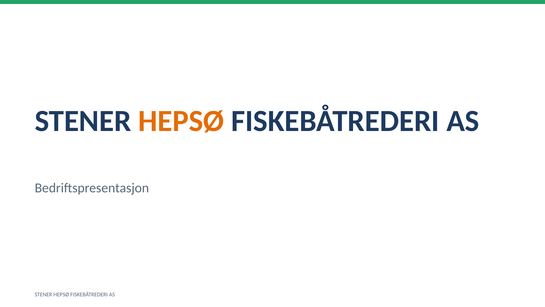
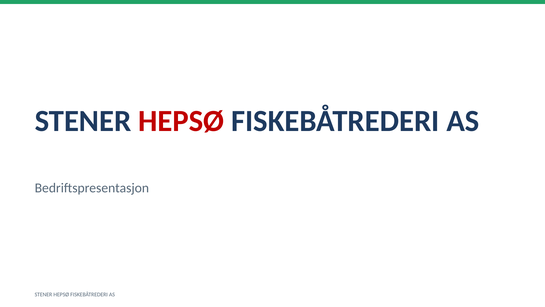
HEPSØ at (181, 121) colour: orange -> red
